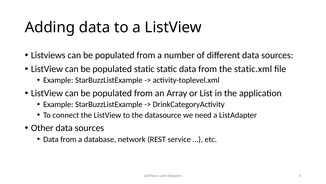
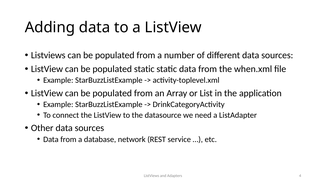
static.xml: static.xml -> when.xml
